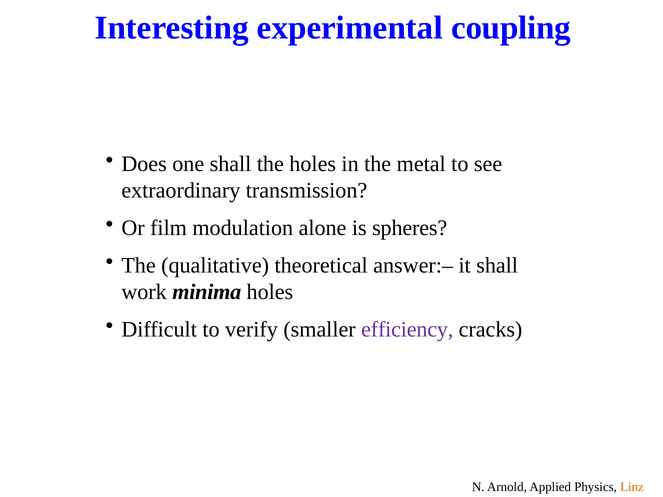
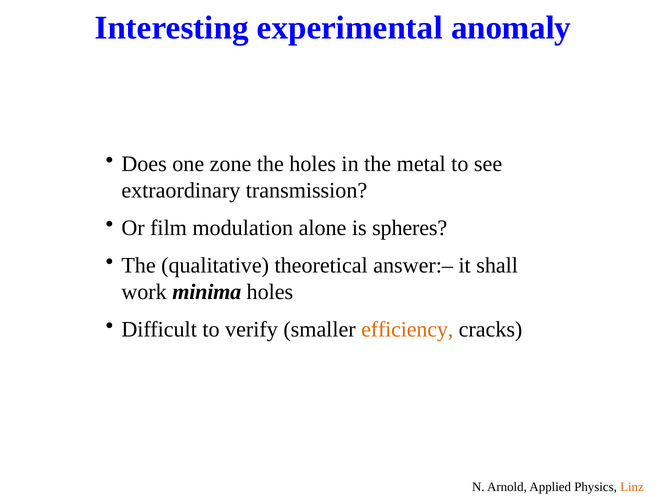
coupling: coupling -> anomaly
one shall: shall -> zone
efficiency colour: purple -> orange
